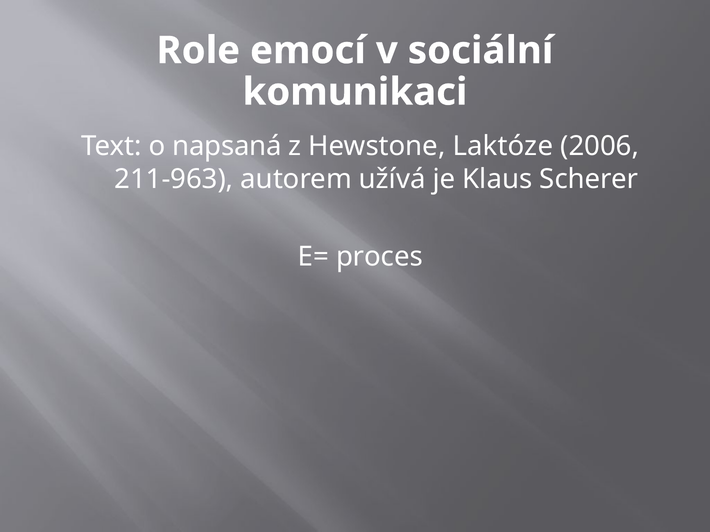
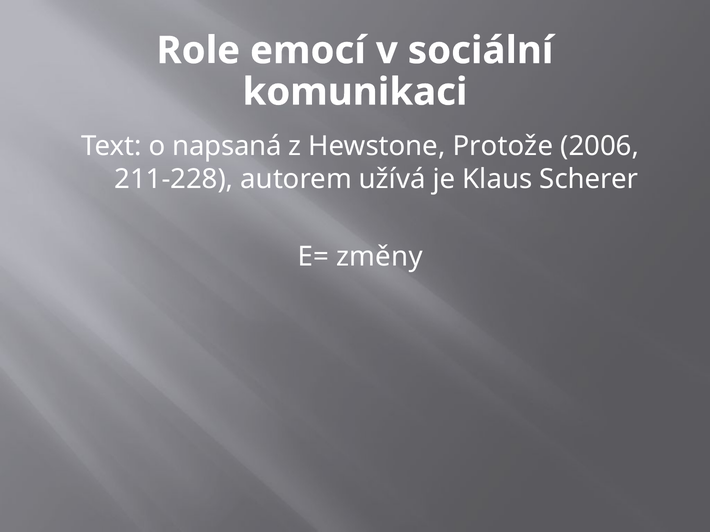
Laktóze: Laktóze -> Protože
211-963: 211-963 -> 211-228
proces: proces -> změny
